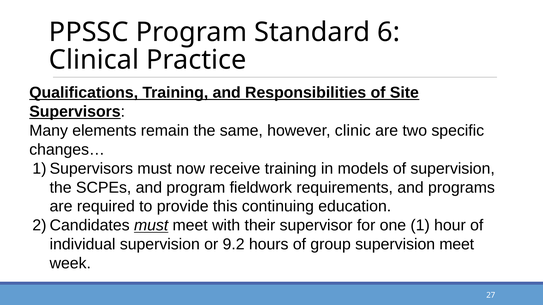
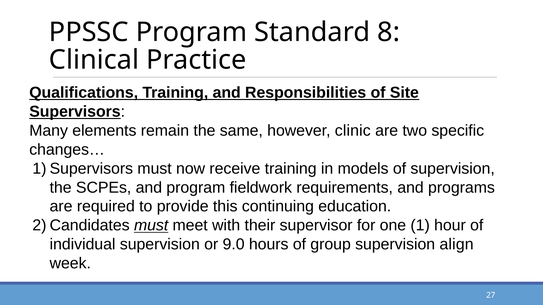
6: 6 -> 8
9.2: 9.2 -> 9.0
supervision meet: meet -> align
